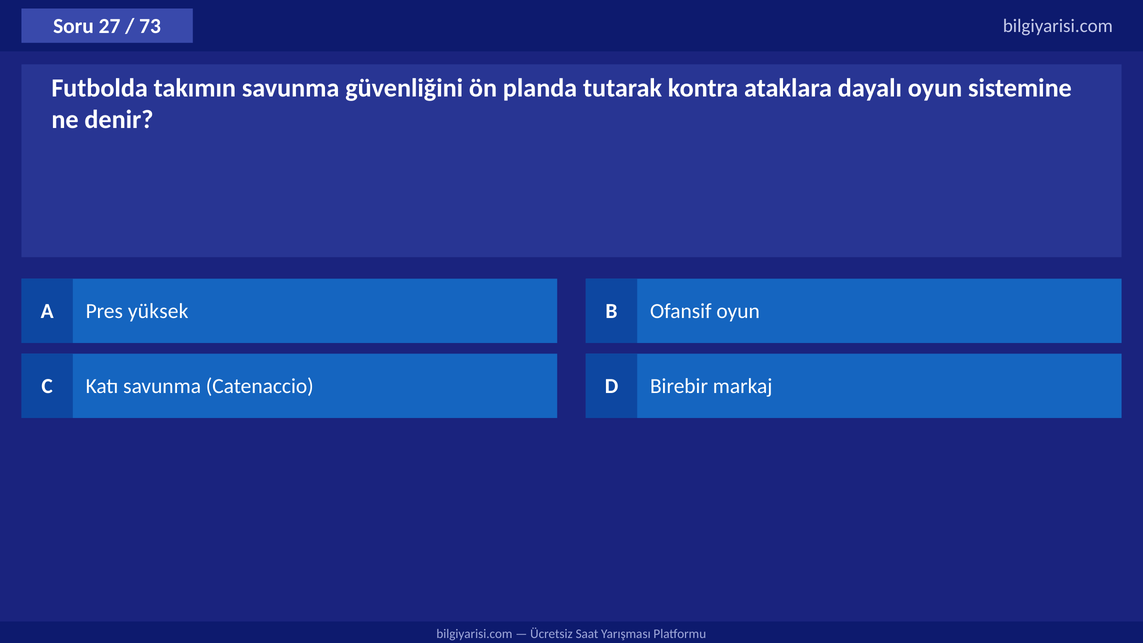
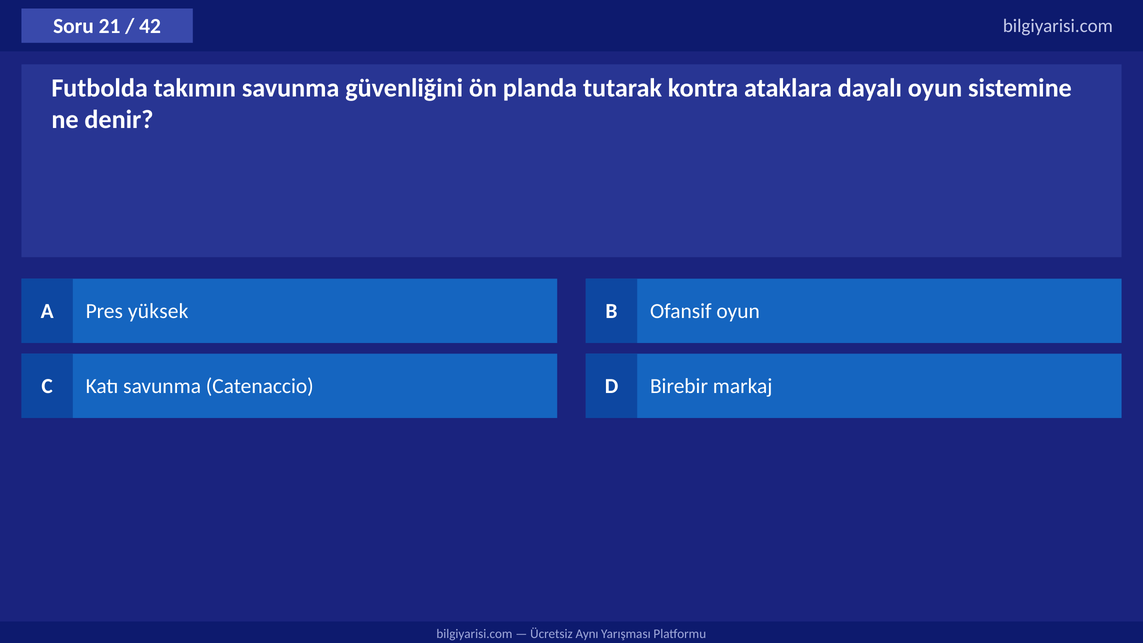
27: 27 -> 21
73: 73 -> 42
Saat: Saat -> Aynı
